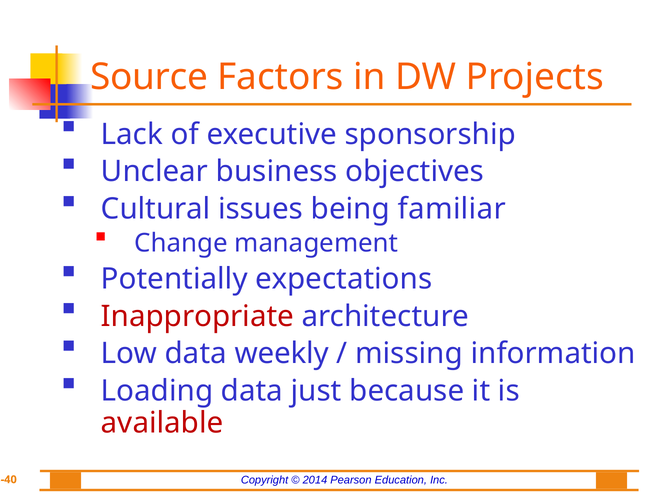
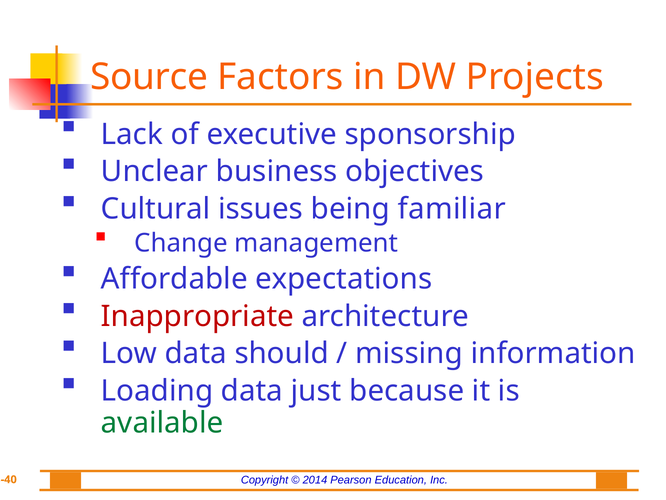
Potentially: Potentially -> Affordable
weekly: weekly -> should
available colour: red -> green
